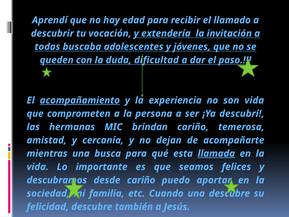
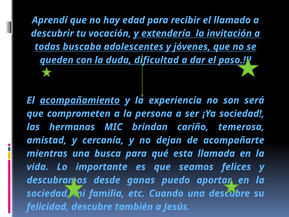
son vida: vida -> será
¡Ya descubrí: descubrí -> sociedad
llamada underline: present -> none
desde cariño: cariño -> ganas
